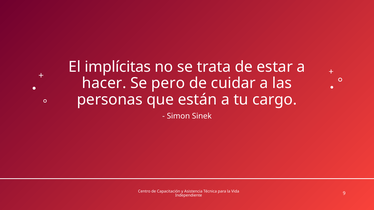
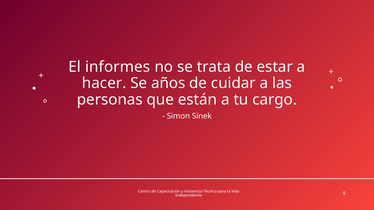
implícitas: implícitas -> informes
pero: pero -> años
